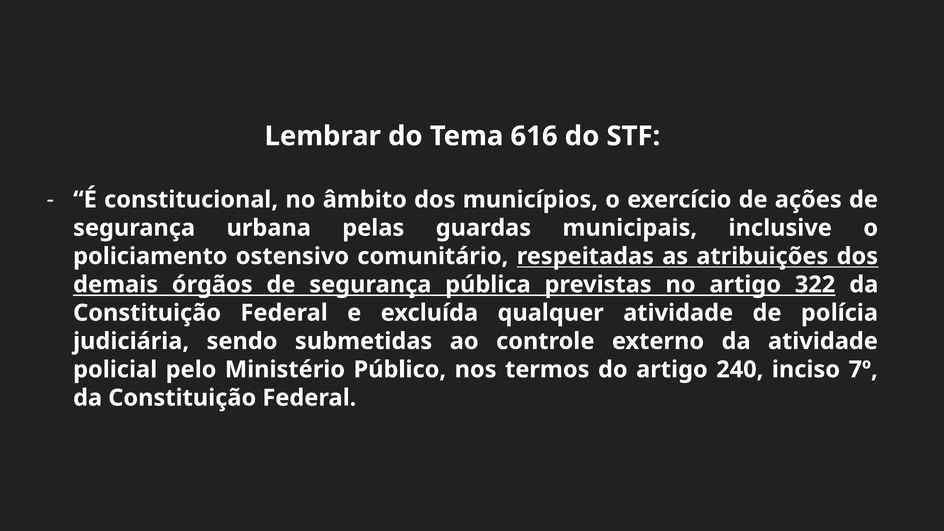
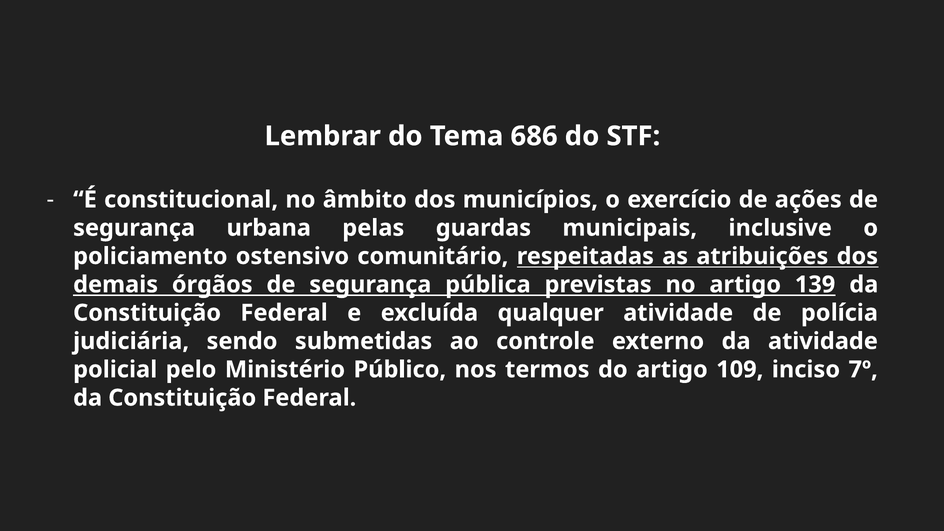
616: 616 -> 686
322: 322 -> 139
240: 240 -> 109
